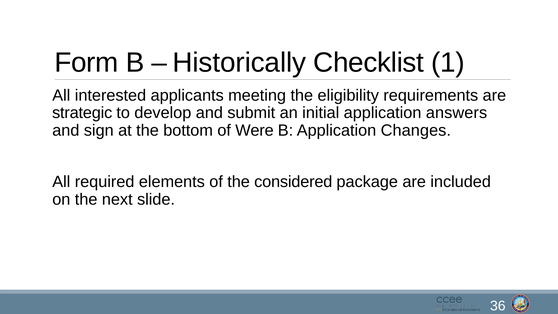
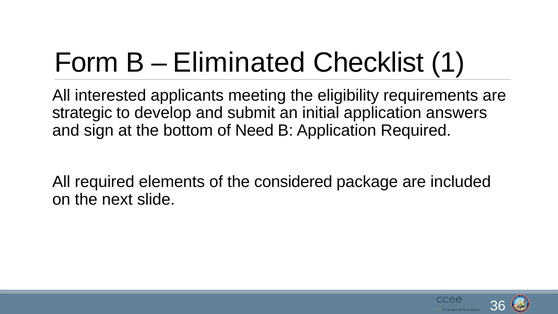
Historically: Historically -> Eliminated
Were: Were -> Need
Application Changes: Changes -> Required
